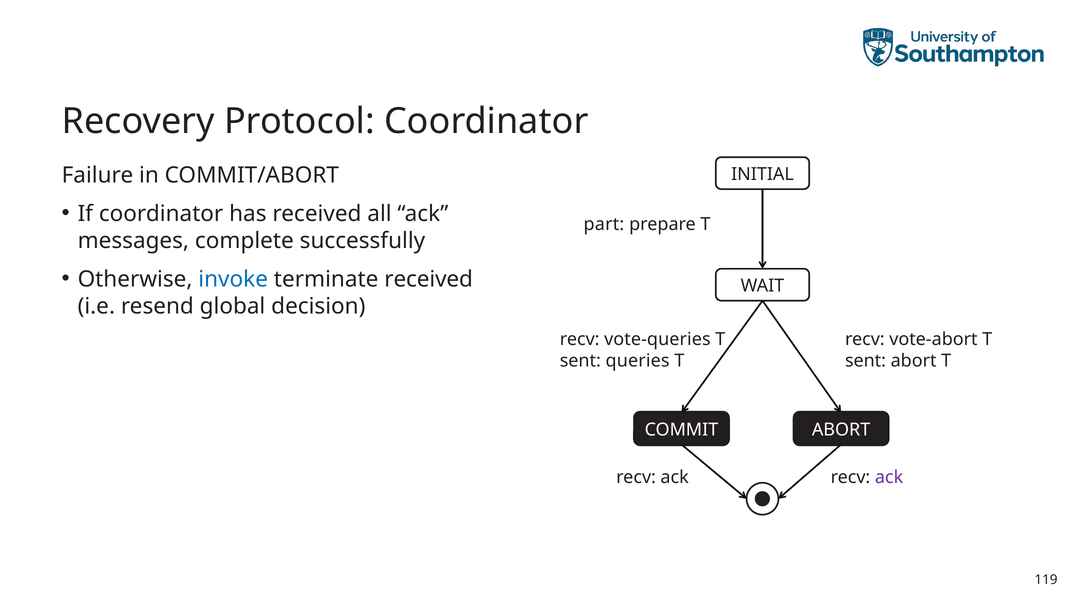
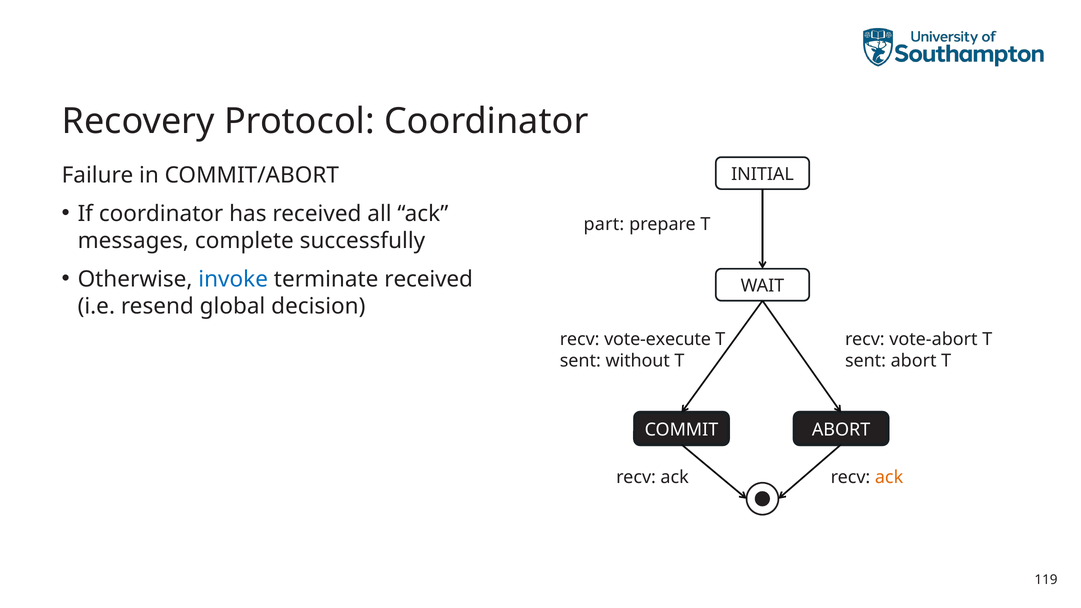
vote-queries: vote-queries -> vote-execute
queries: queries -> without
ack at (889, 478) colour: purple -> orange
